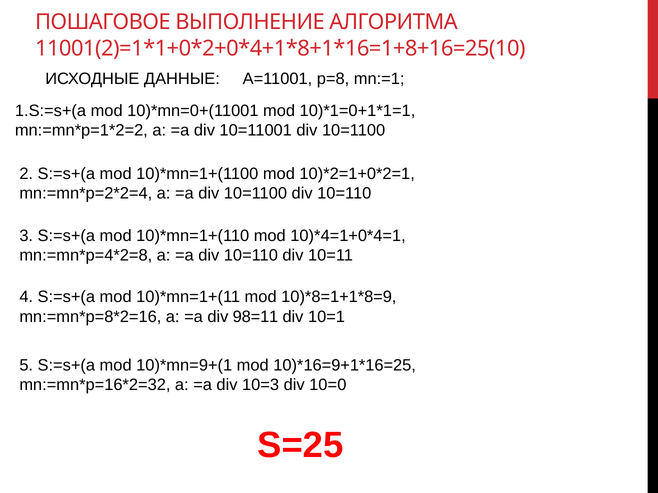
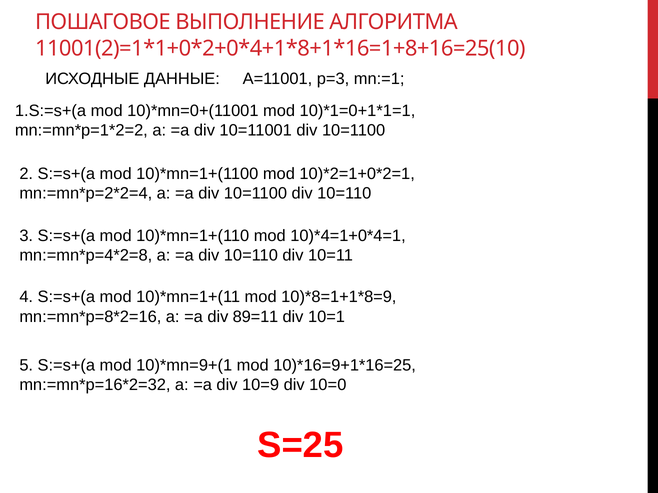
p=8: p=8 -> p=3
98=11: 98=11 -> 89=11
10=3: 10=3 -> 10=9
